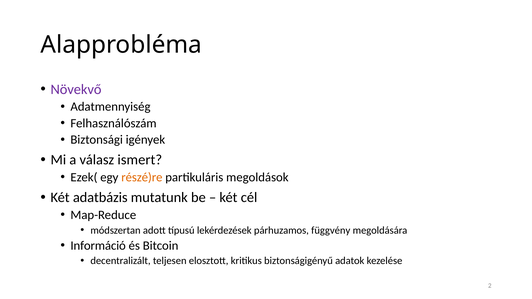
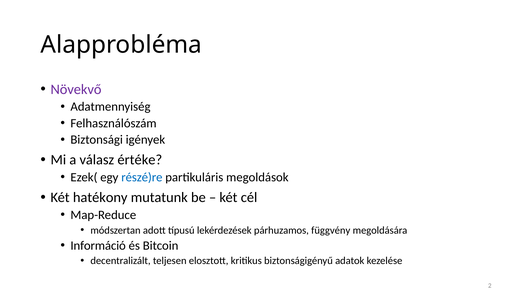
ismert: ismert -> értéke
részé)re colour: orange -> blue
adatbázis: adatbázis -> hatékony
